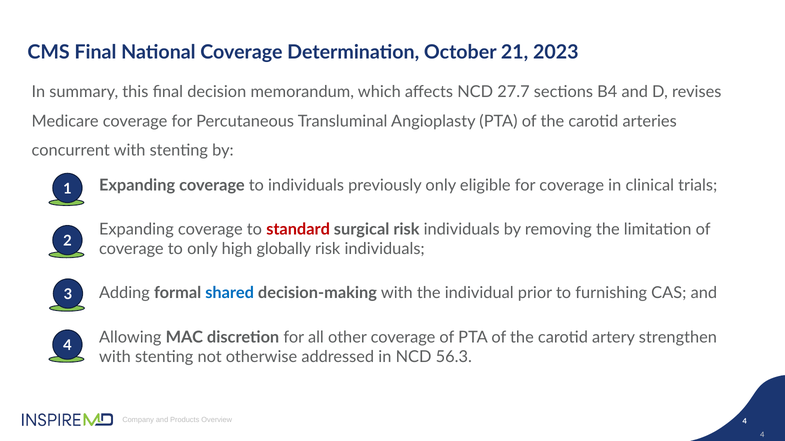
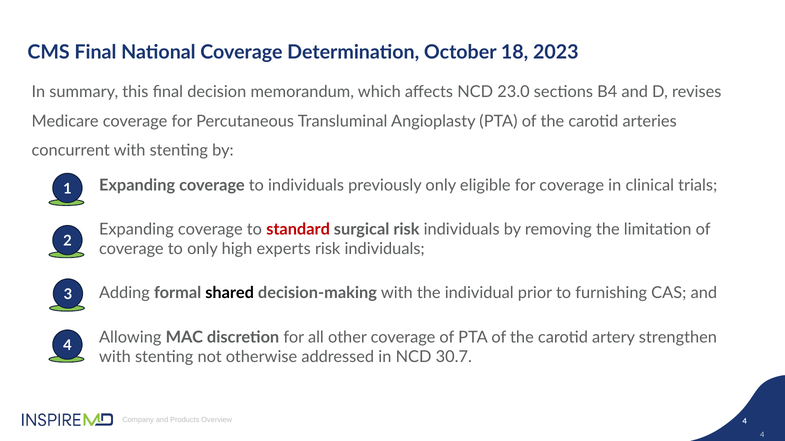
21: 21 -> 18
27.7: 27.7 -> 23.0
globally: globally -> experts
shared colour: blue -> black
56.3: 56.3 -> 30.7
